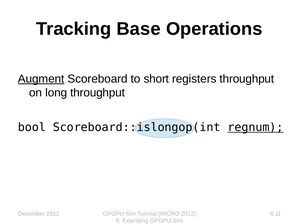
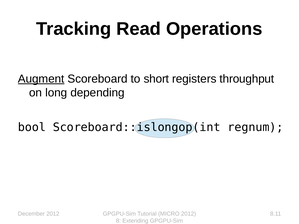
Base: Base -> Read
long throughput: throughput -> depending
regnum underline: present -> none
